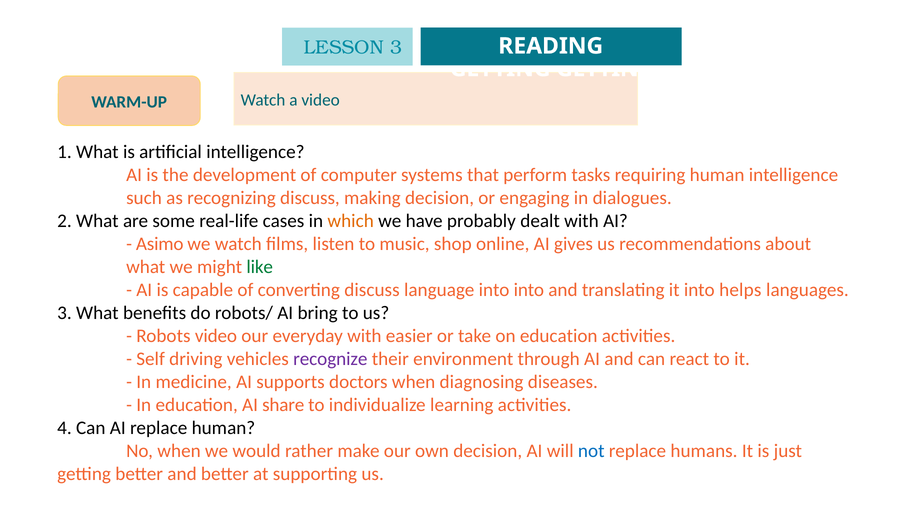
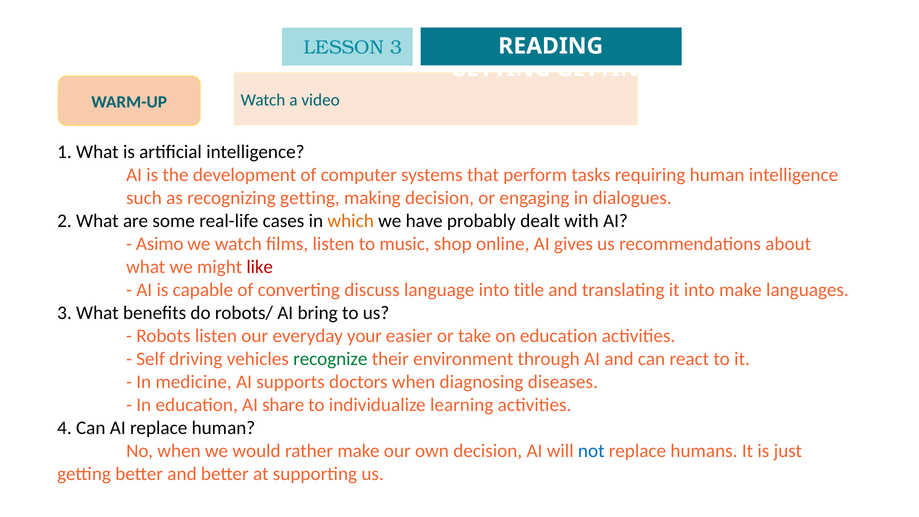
recognizing discuss: discuss -> getting
like colour: green -> red
into into: into -> title
into helps: helps -> make
Robots video: video -> listen
everyday with: with -> your
recognize colour: purple -> green
